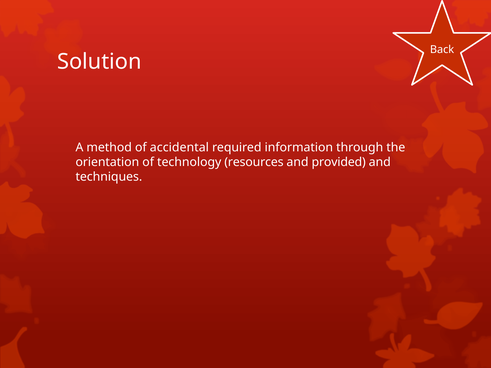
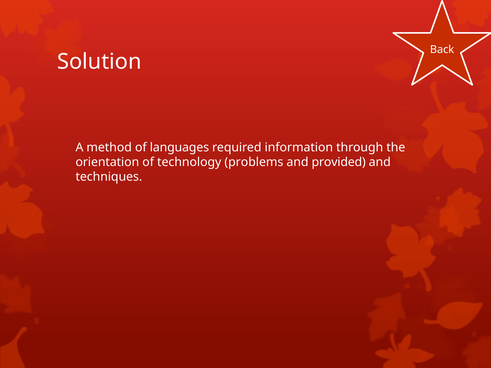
accidental: accidental -> languages
resources: resources -> problems
